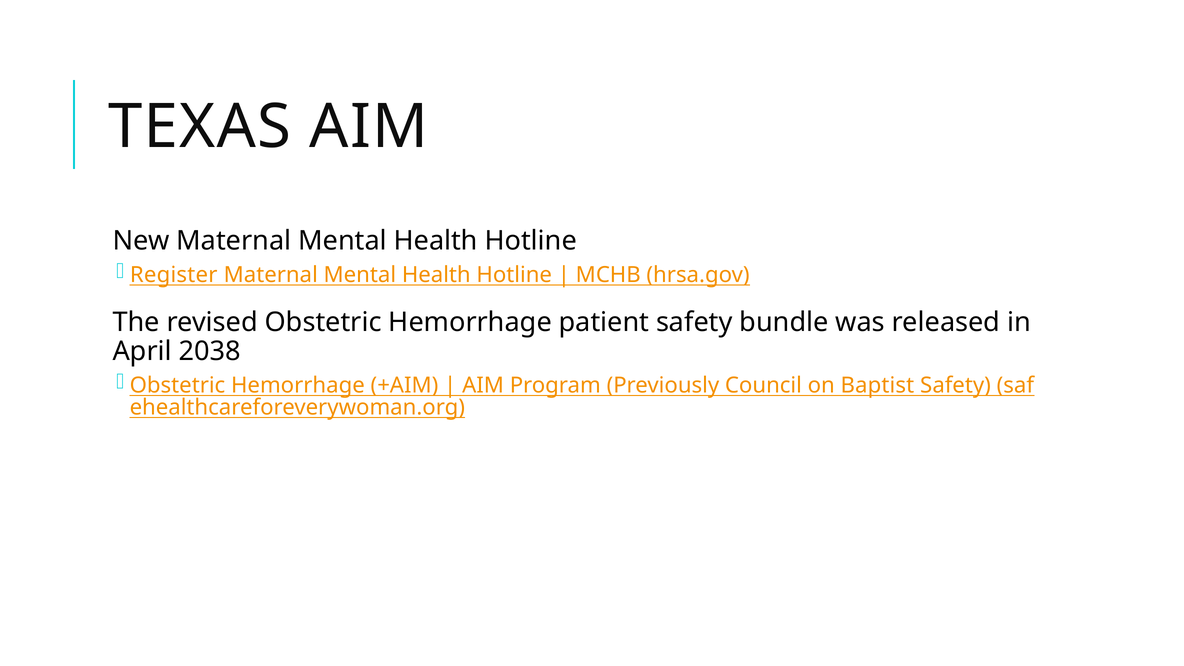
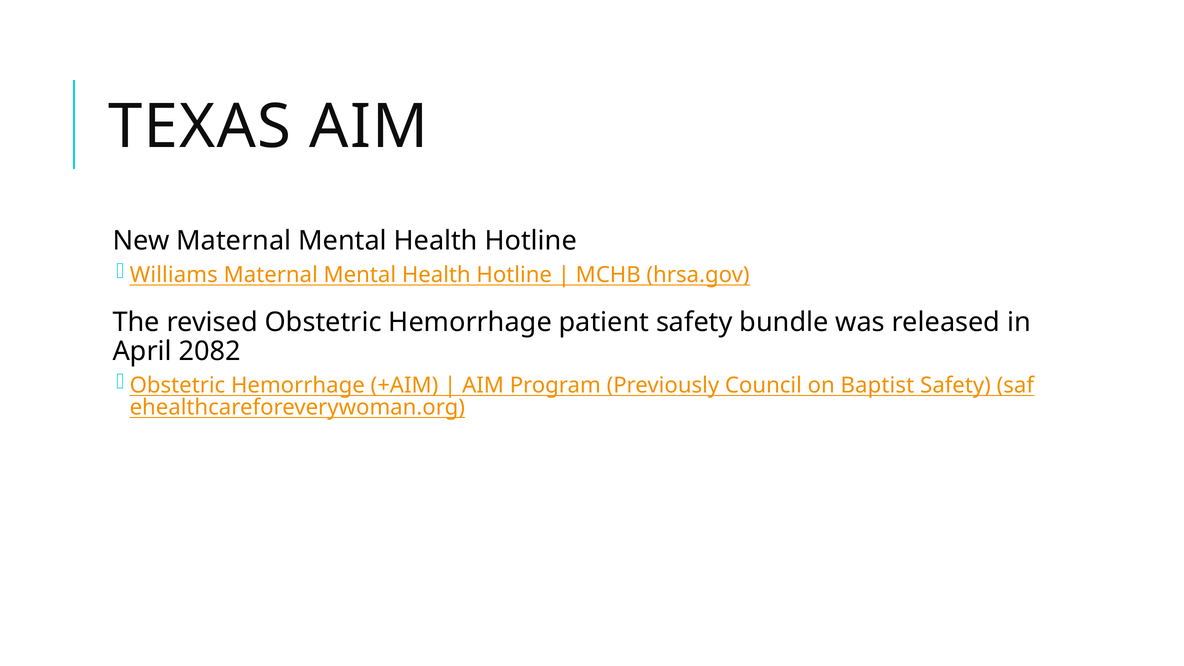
Register: Register -> Williams
2038: 2038 -> 2082
